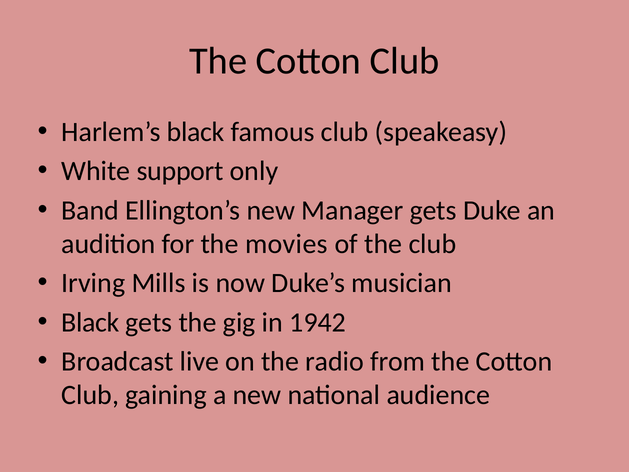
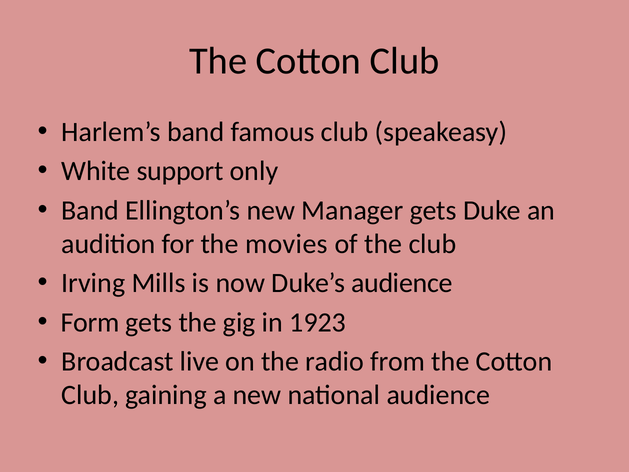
Harlem’s black: black -> band
Duke’s musician: musician -> audience
Black at (90, 322): Black -> Form
1942: 1942 -> 1923
